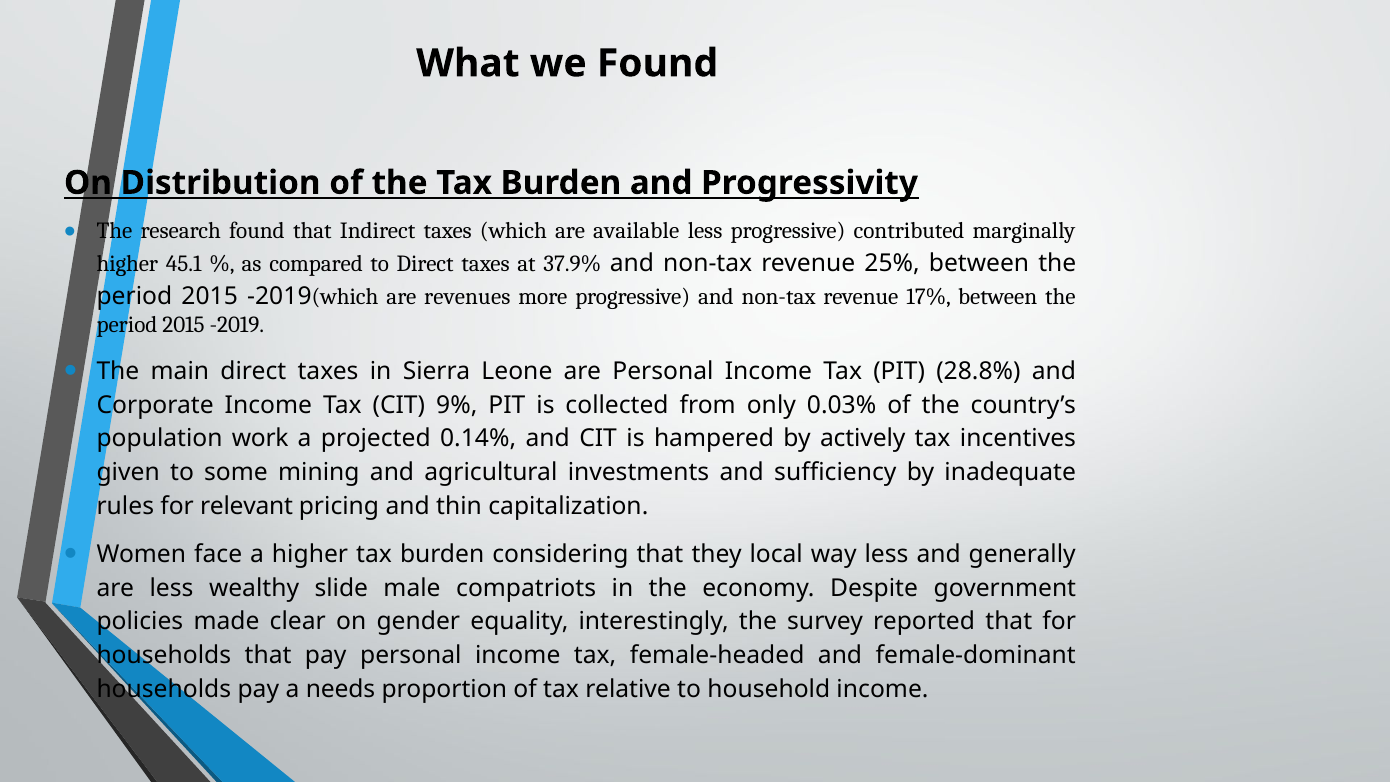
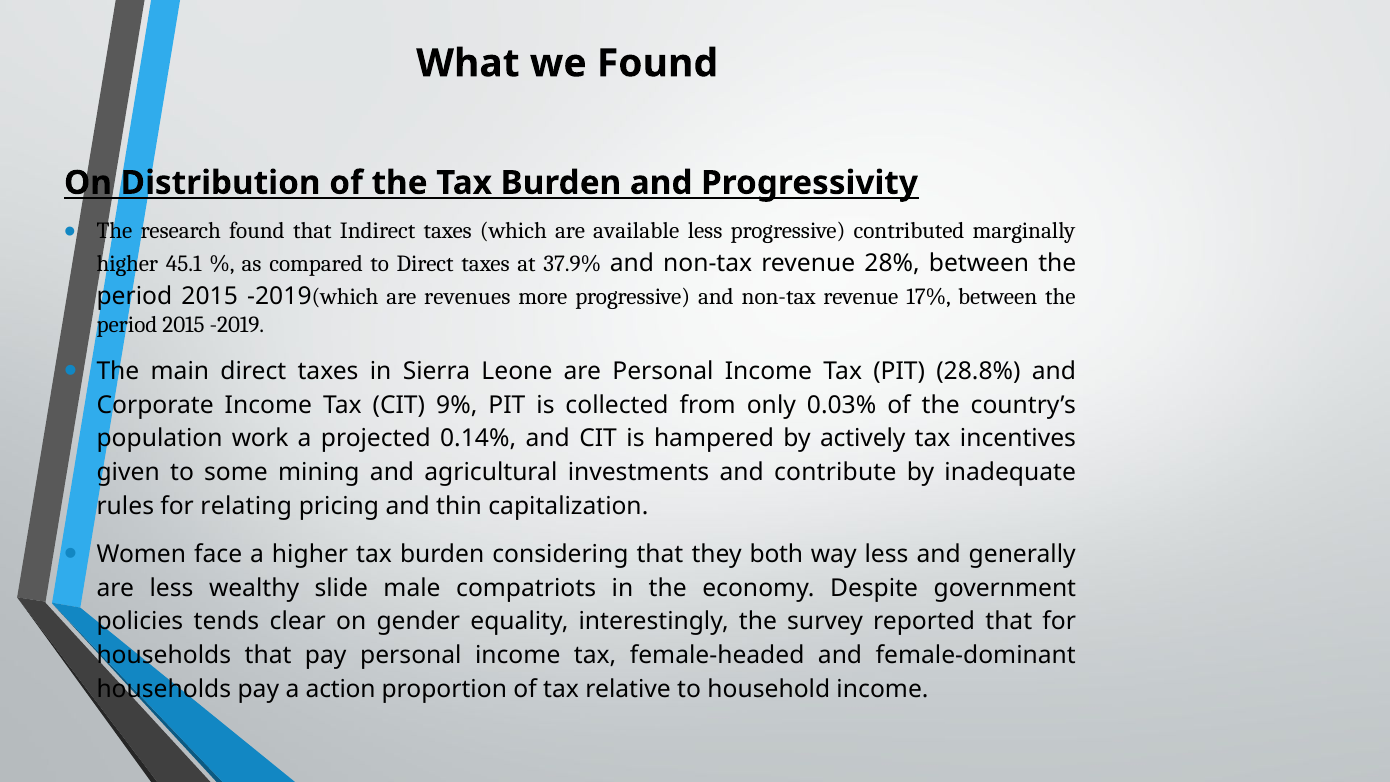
25%: 25% -> 28%
sufficiency: sufficiency -> contribute
relevant: relevant -> relating
local: local -> both
made: made -> tends
needs: needs -> action
